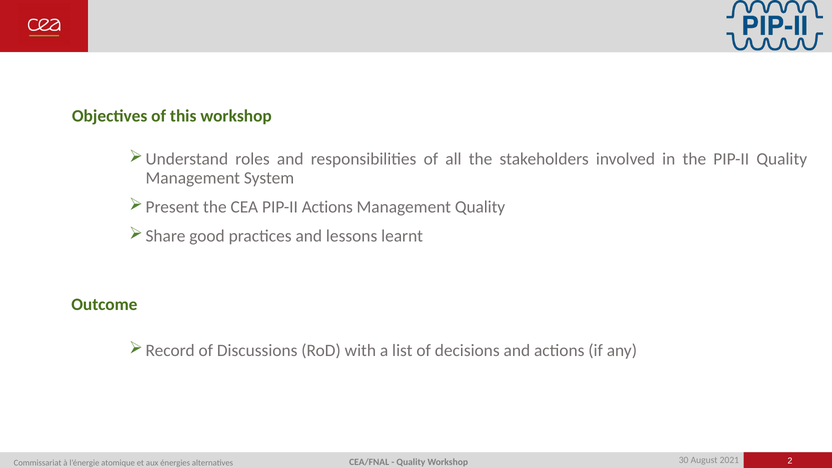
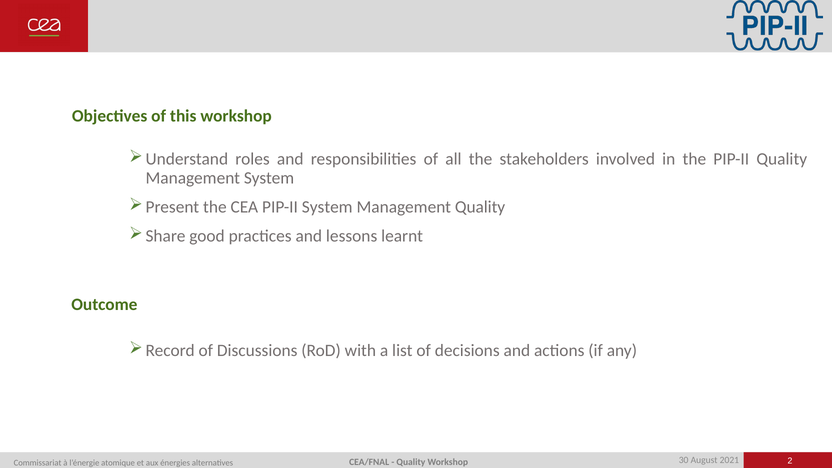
PIP-II Actions: Actions -> System
